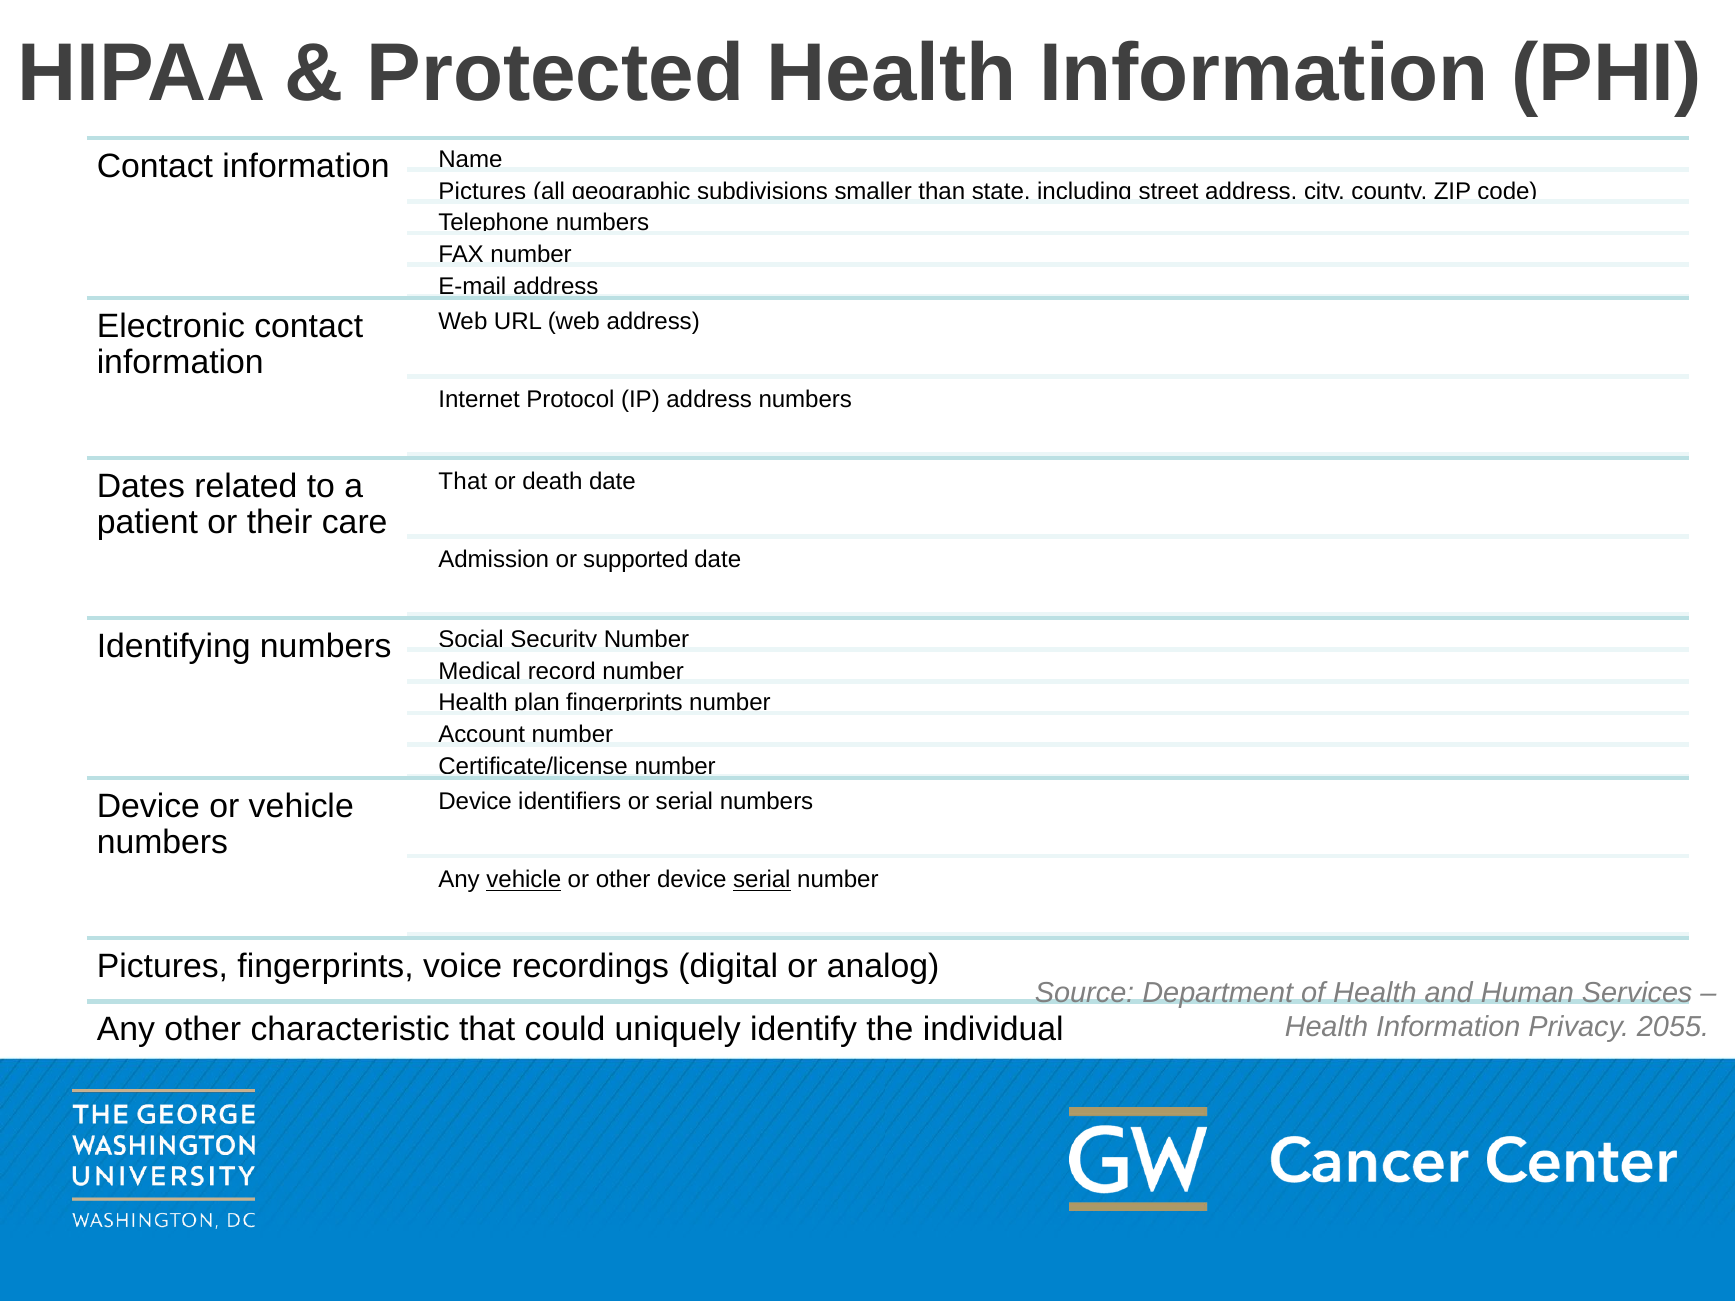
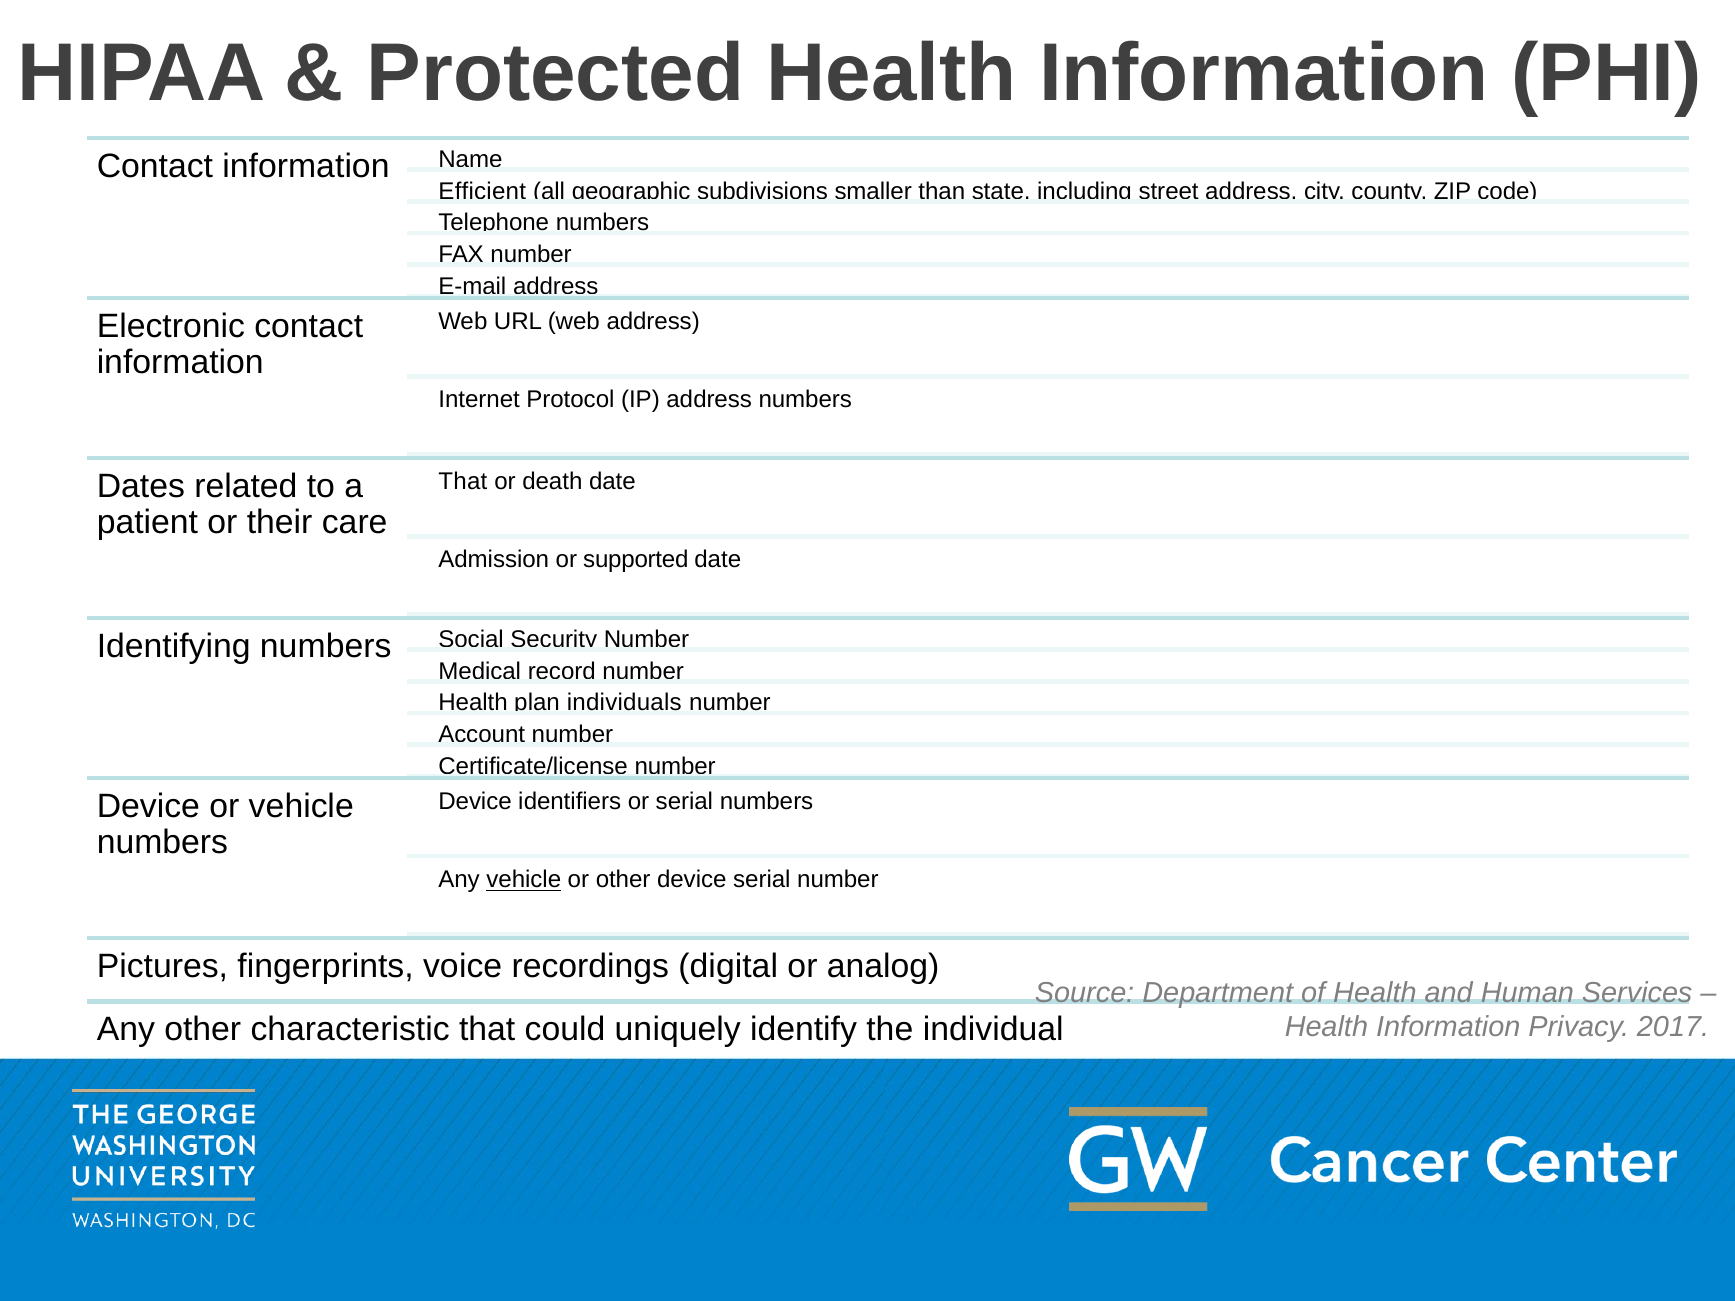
Pictures at (482, 191): Pictures -> Efficient
plan fingerprints: fingerprints -> individuals
serial at (762, 880) underline: present -> none
2055: 2055 -> 2017
